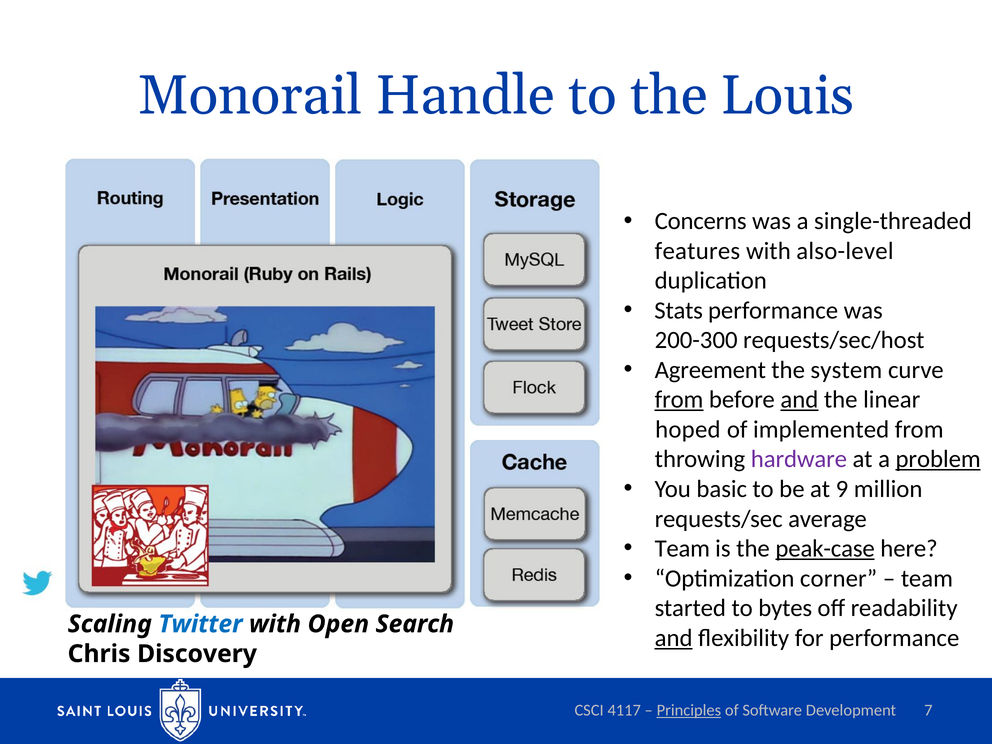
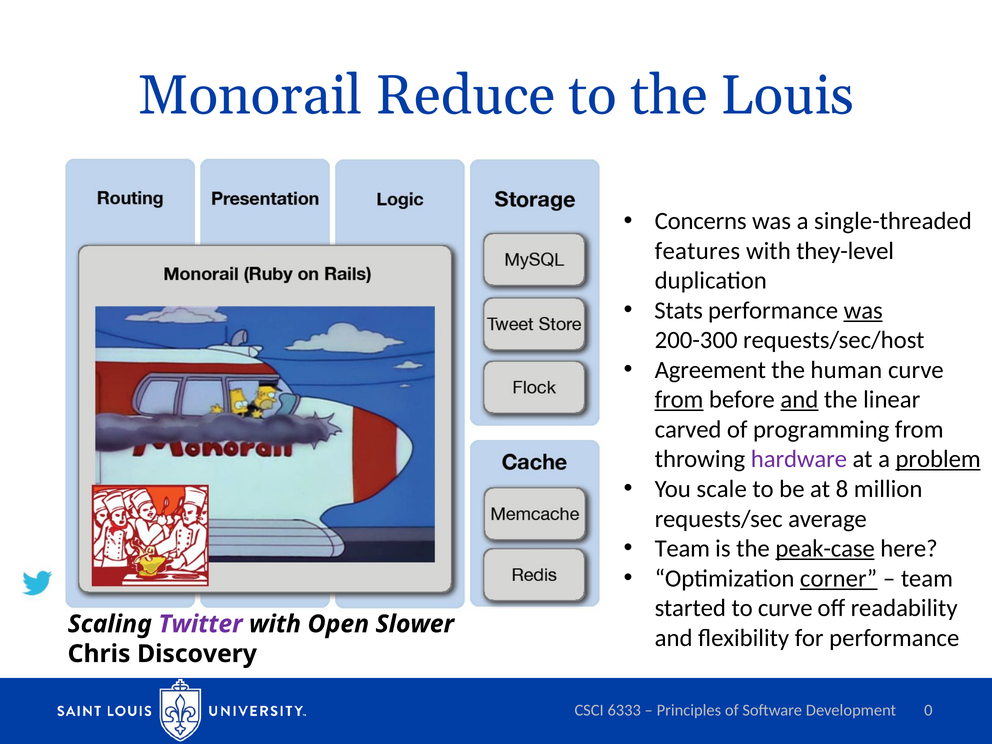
Handle: Handle -> Reduce
also-level: also-level -> they-level
was at (863, 311) underline: none -> present
system: system -> human
hoped: hoped -> carved
implemented: implemented -> programming
basic: basic -> scale
9: 9 -> 8
corner underline: none -> present
to bytes: bytes -> curve
Twitter colour: blue -> purple
Search: Search -> Slower
and at (674, 638) underline: present -> none
4117: 4117 -> 6333
Principles underline: present -> none
7: 7 -> 0
